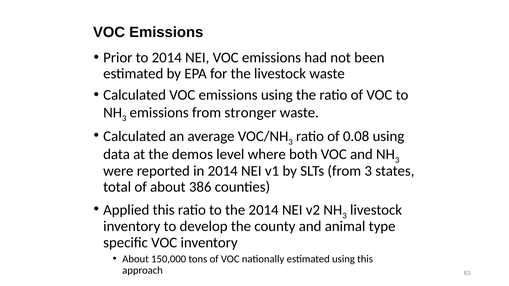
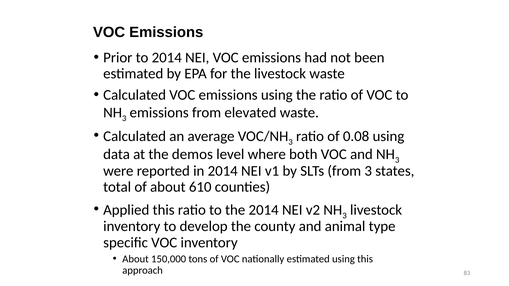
stronger: stronger -> elevated
386: 386 -> 610
